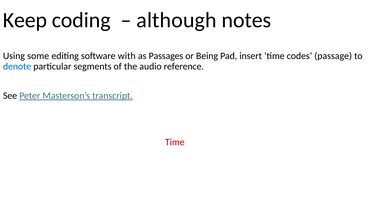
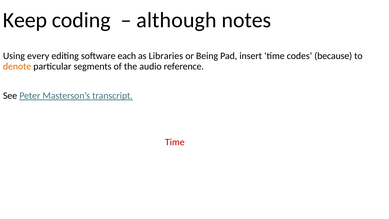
some: some -> every
with: with -> each
Passages: Passages -> Libraries
passage: passage -> because
denote colour: blue -> orange
